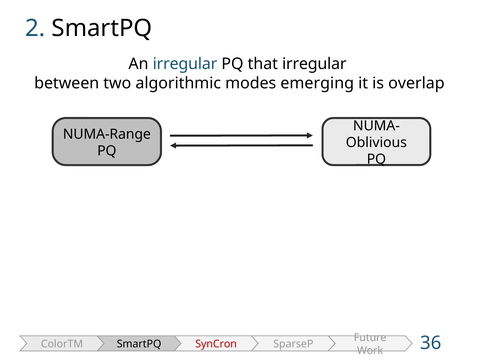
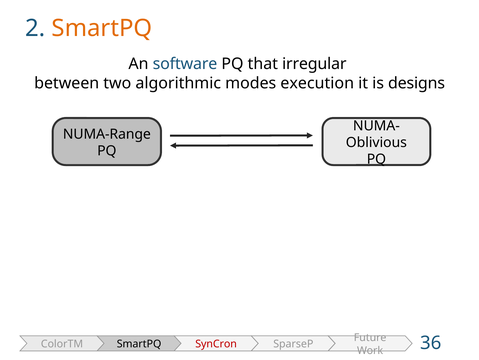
SmartPQ at (102, 28) colour: black -> orange
An irregular: irregular -> software
emerging: emerging -> execution
overlap: overlap -> designs
